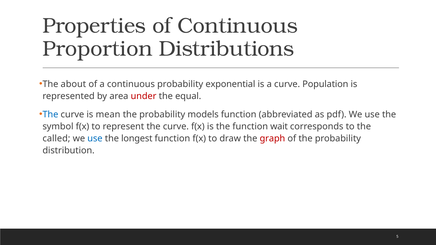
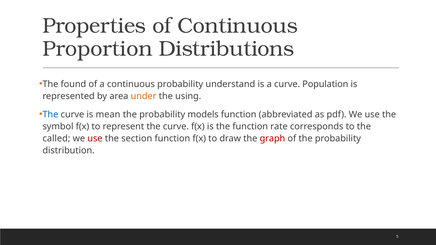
about: about -> found
exponential: exponential -> understand
under colour: red -> orange
equal: equal -> using
wait: wait -> rate
use at (95, 139) colour: blue -> red
longest: longest -> section
